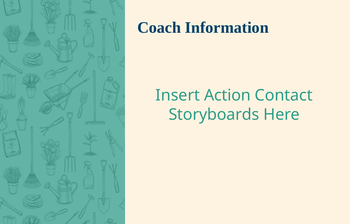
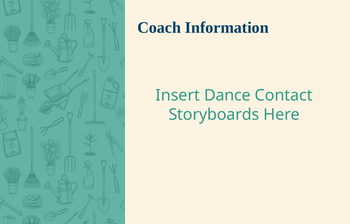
Action: Action -> Dance
